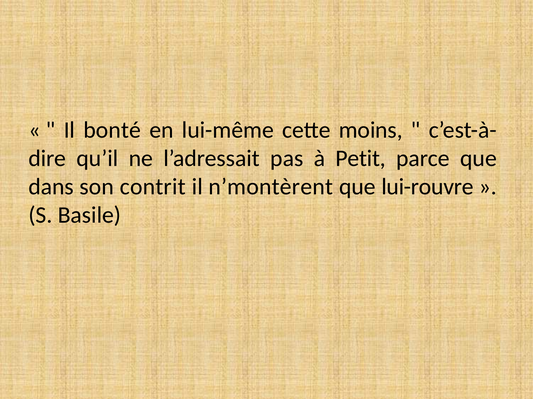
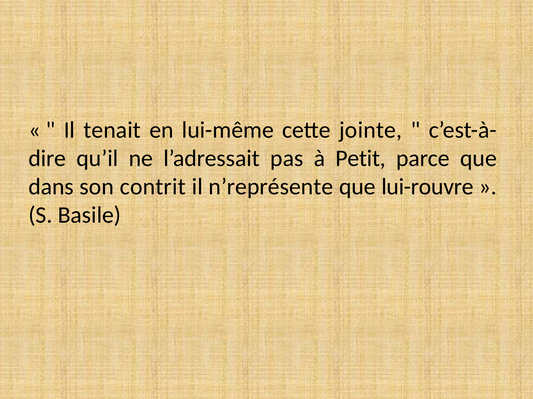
bonté: bonté -> tenait
moins: moins -> jointe
n’montèrent: n’montèrent -> n’représente
